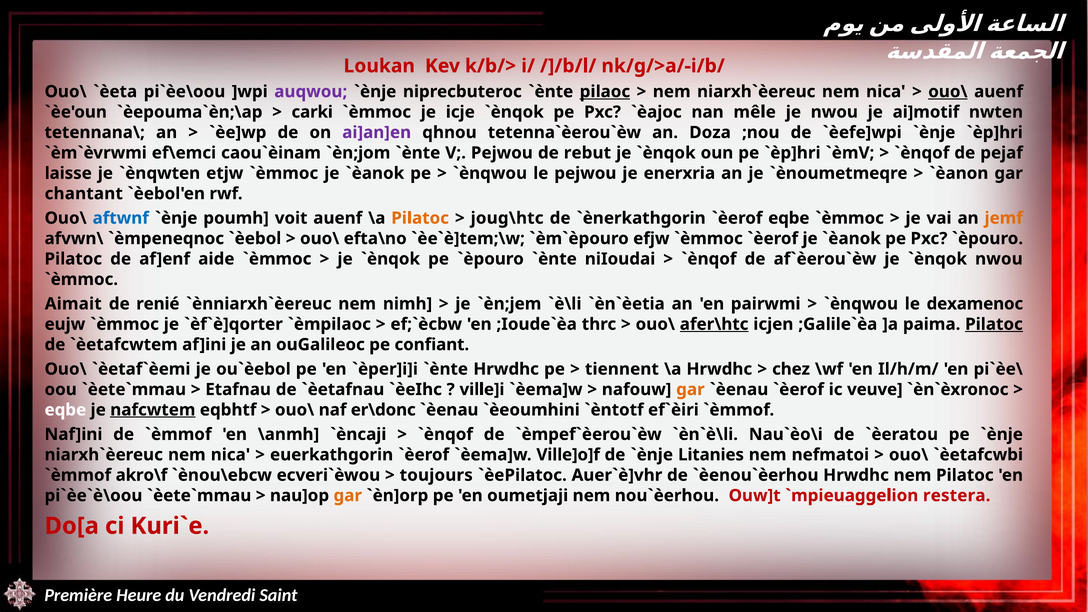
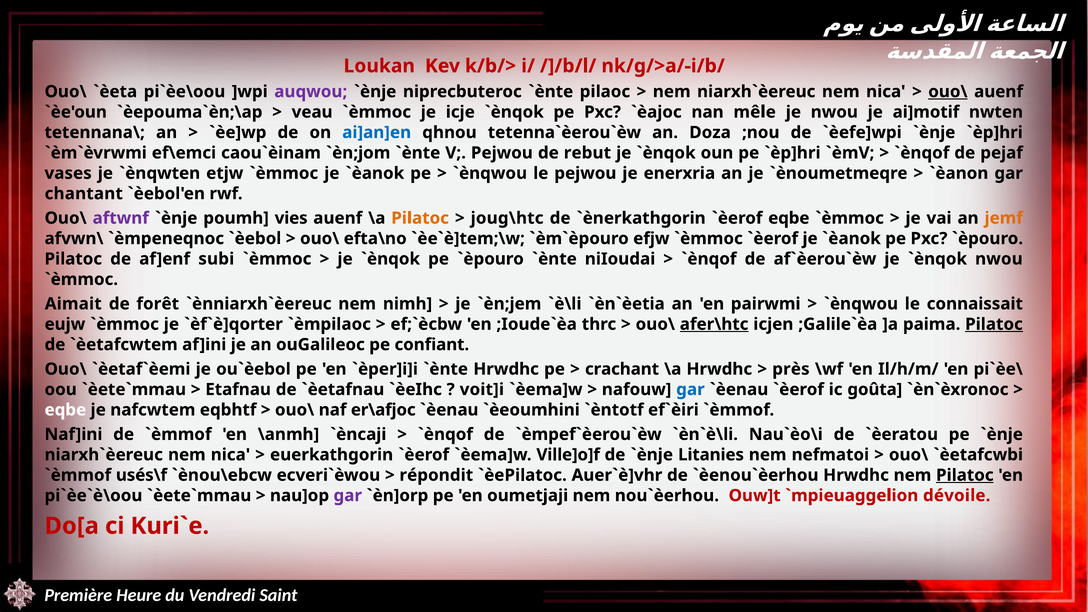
pilaoc underline: present -> none
carki: carki -> veau
ai]an]en colour: purple -> blue
laisse: laisse -> vases
aftwnf colour: blue -> purple
voit: voit -> vies
aide: aide -> subi
renié: renié -> forêt
dexamenoc: dexamenoc -> connaissait
tiennent: tiennent -> crachant
chez: chez -> près
ville]i: ville]i -> voit]i
gar at (690, 389) colour: orange -> blue
veuve: veuve -> goûta
nafcwtem underline: present -> none
er\donc: er\donc -> er\afjoc
akro\f: akro\f -> usés\f
toujours: toujours -> répondit
Pilatoc at (965, 475) underline: none -> present
gar at (348, 496) colour: orange -> purple
restera: restera -> dévoile
